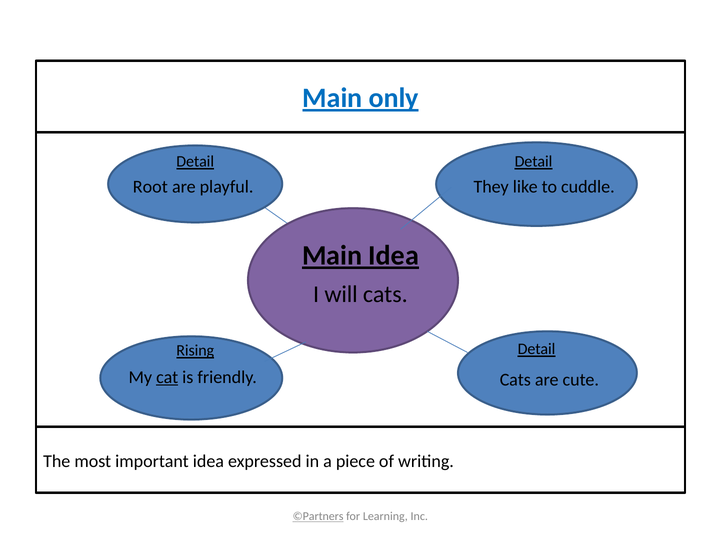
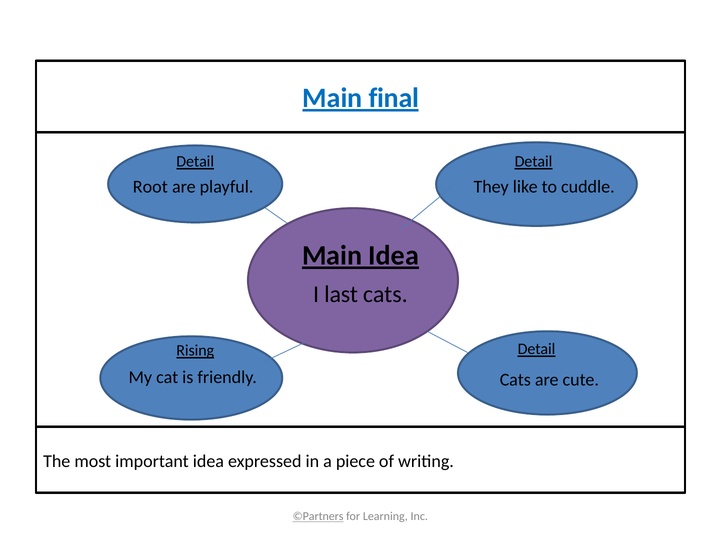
only: only -> final
will: will -> last
cat underline: present -> none
